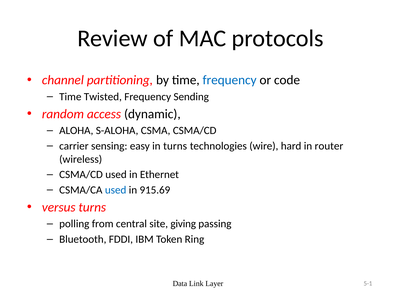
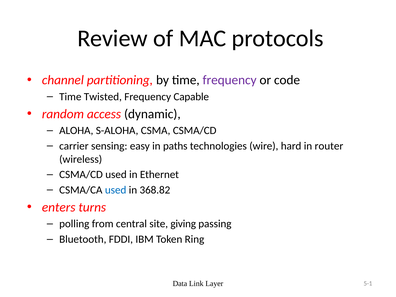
frequency at (230, 80) colour: blue -> purple
Sending: Sending -> Capable
in turns: turns -> paths
915.69: 915.69 -> 368.82
versus: versus -> enters
